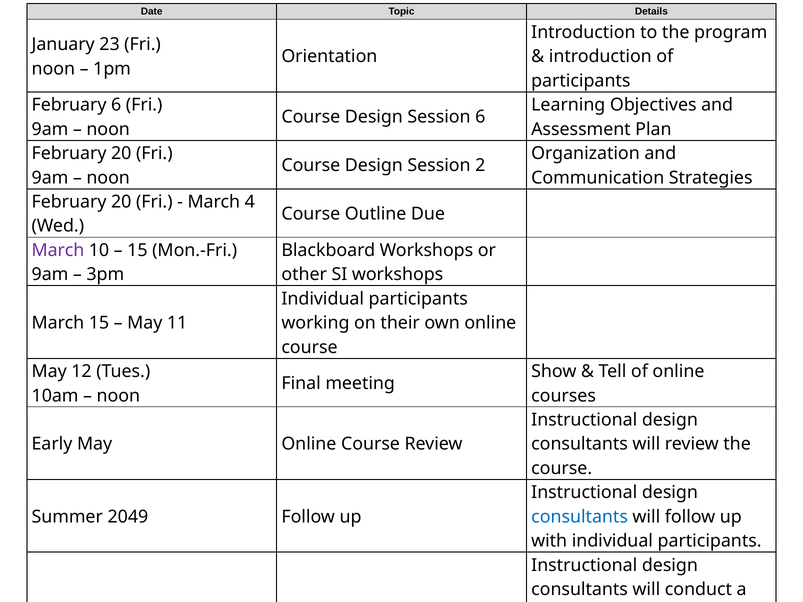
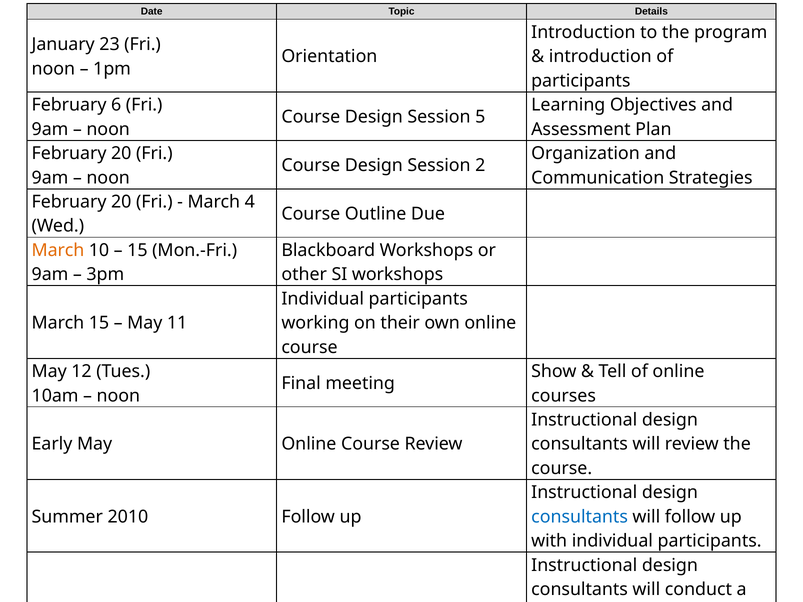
Session 6: 6 -> 5
March at (58, 250) colour: purple -> orange
2049: 2049 -> 2010
